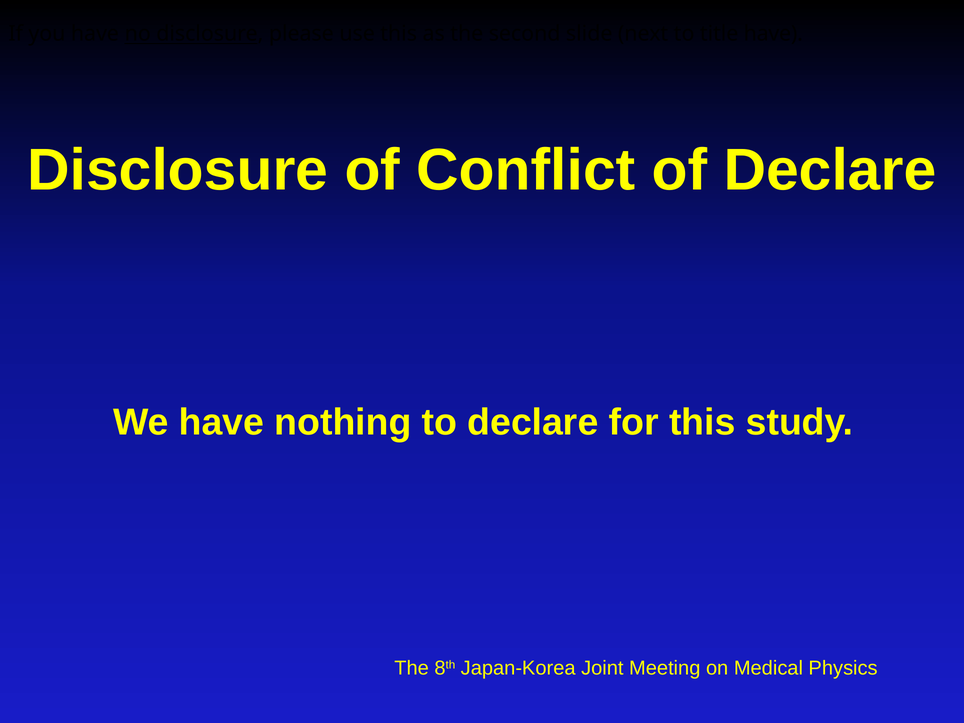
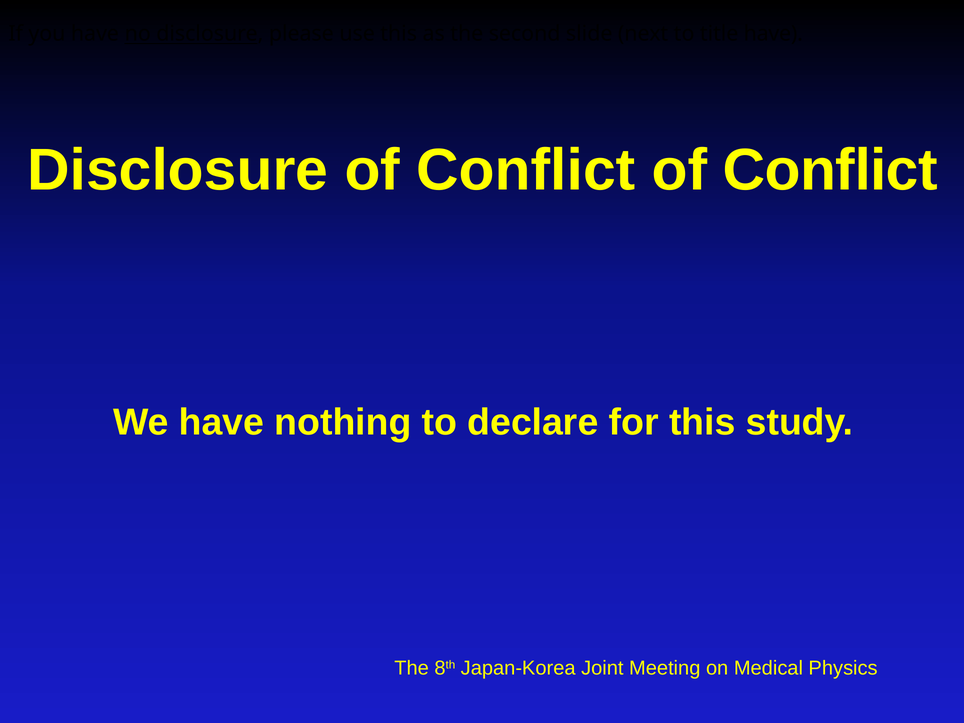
Conflict of Declare: Declare -> Conflict
